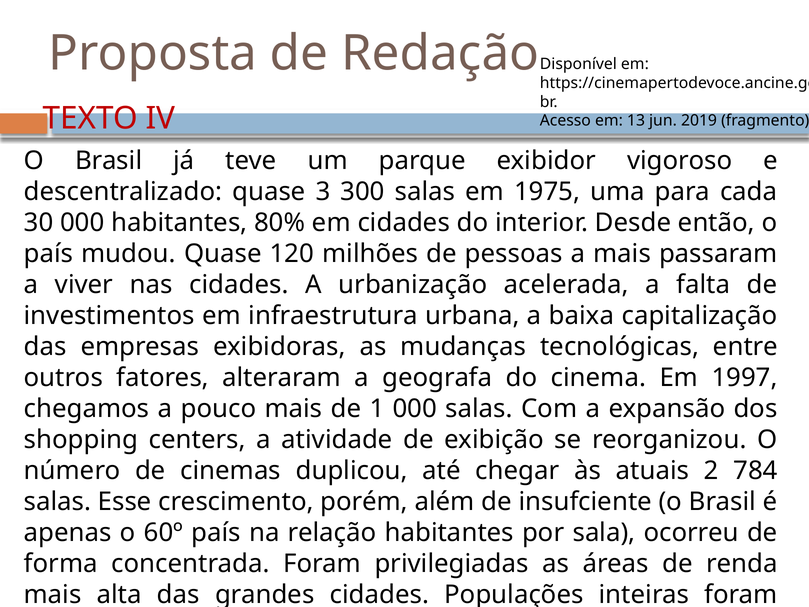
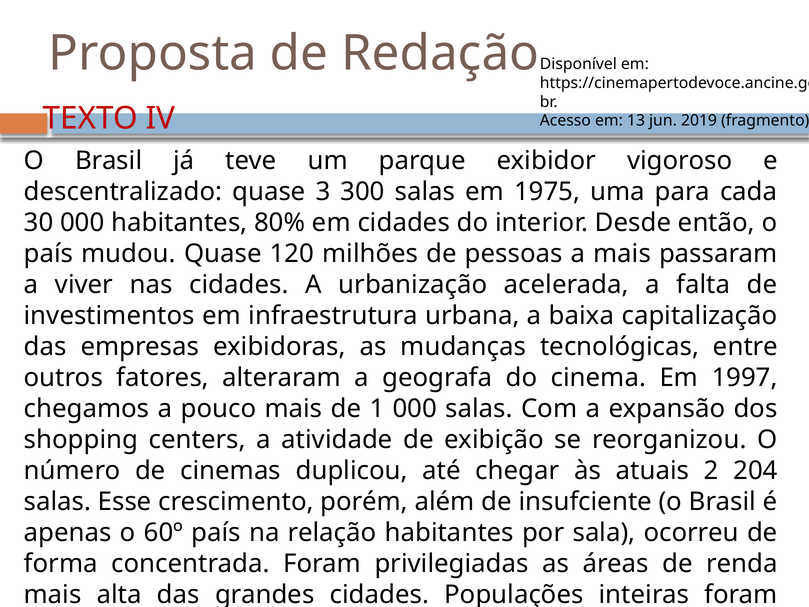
784: 784 -> 204
